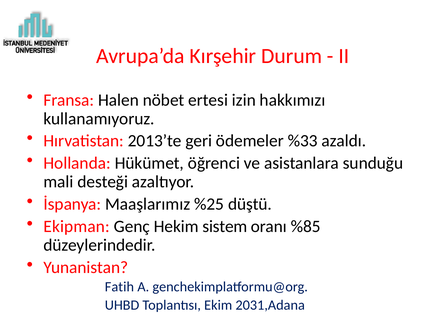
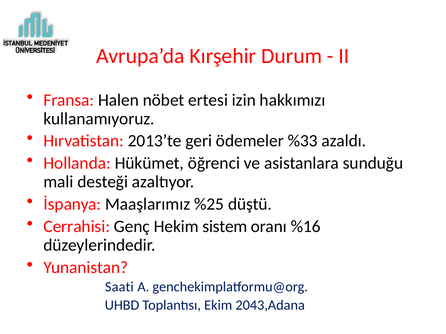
Ekipman: Ekipman -> Cerrahisi
%85: %85 -> %16
Fatih: Fatih -> Saati
2031,Adana: 2031,Adana -> 2043,Adana
